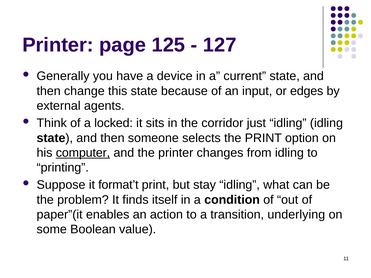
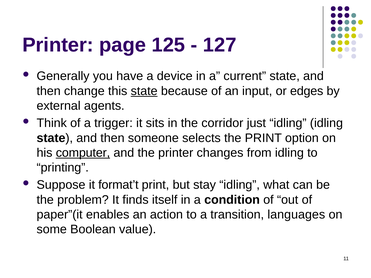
state at (144, 91) underline: none -> present
locked: locked -> trigger
underlying: underlying -> languages
